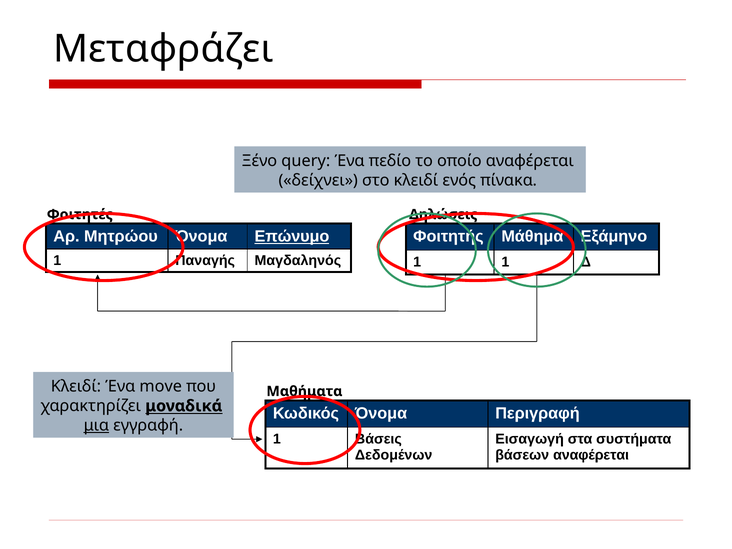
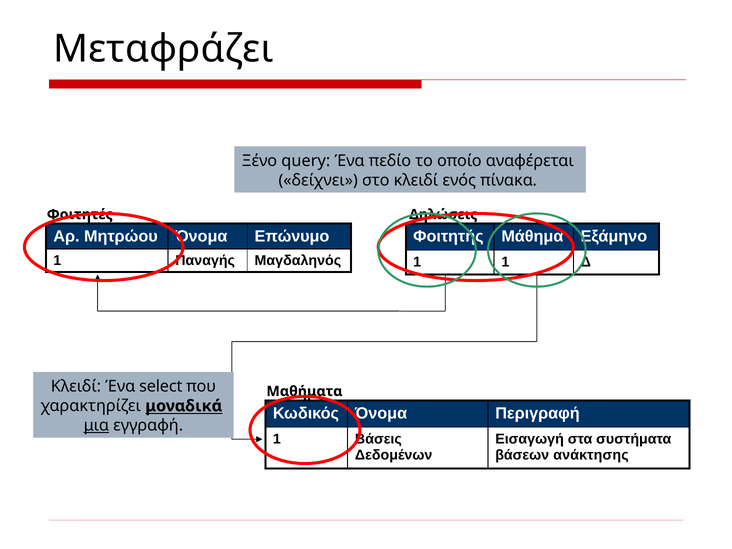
Επώνυμο underline: present -> none
move: move -> select
βάσεων αναφέρεται: αναφέρεται -> ανάκτησης
